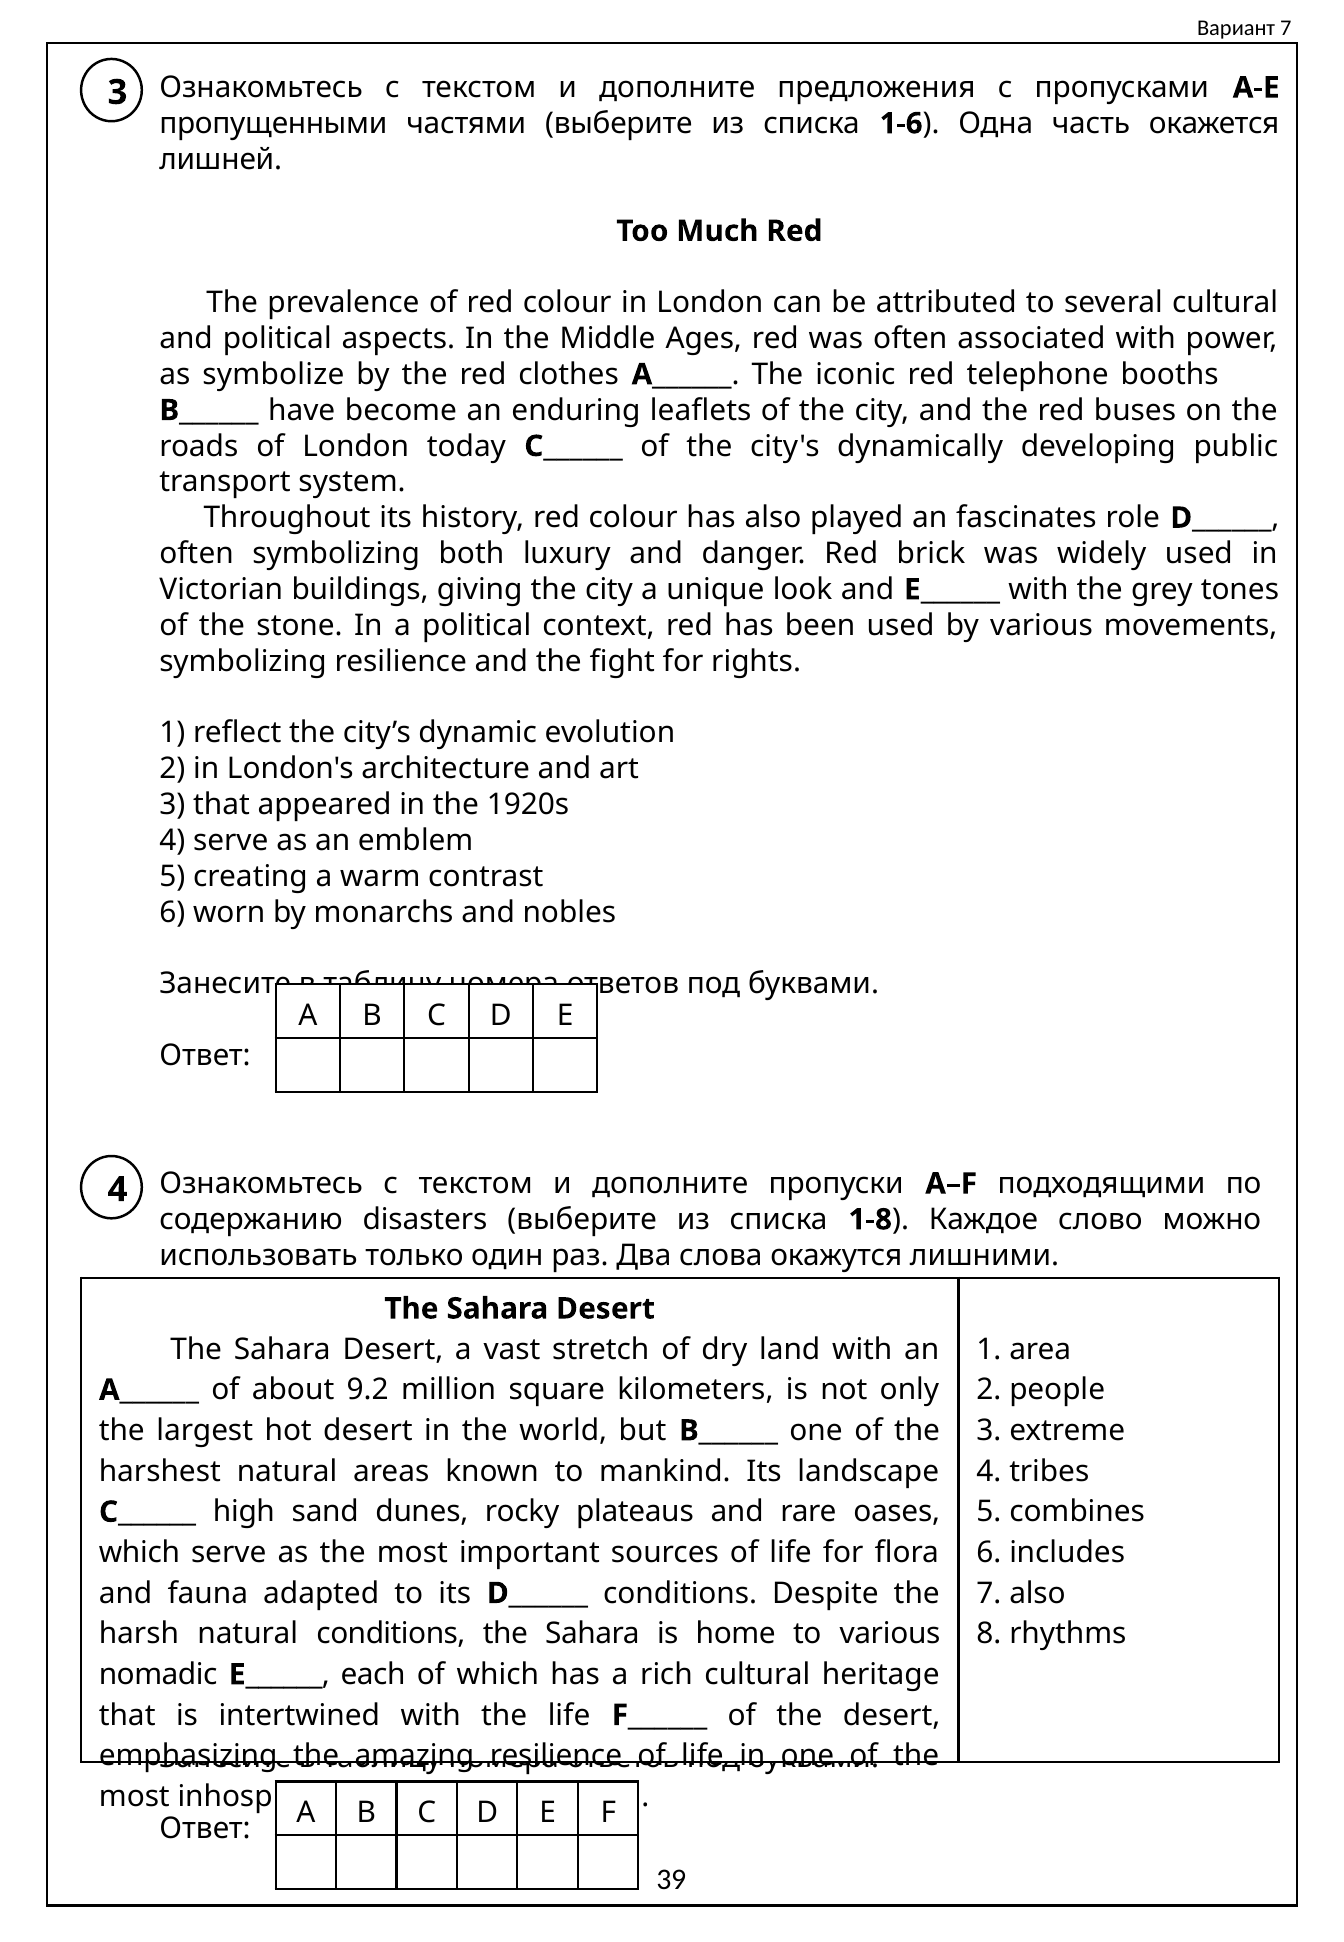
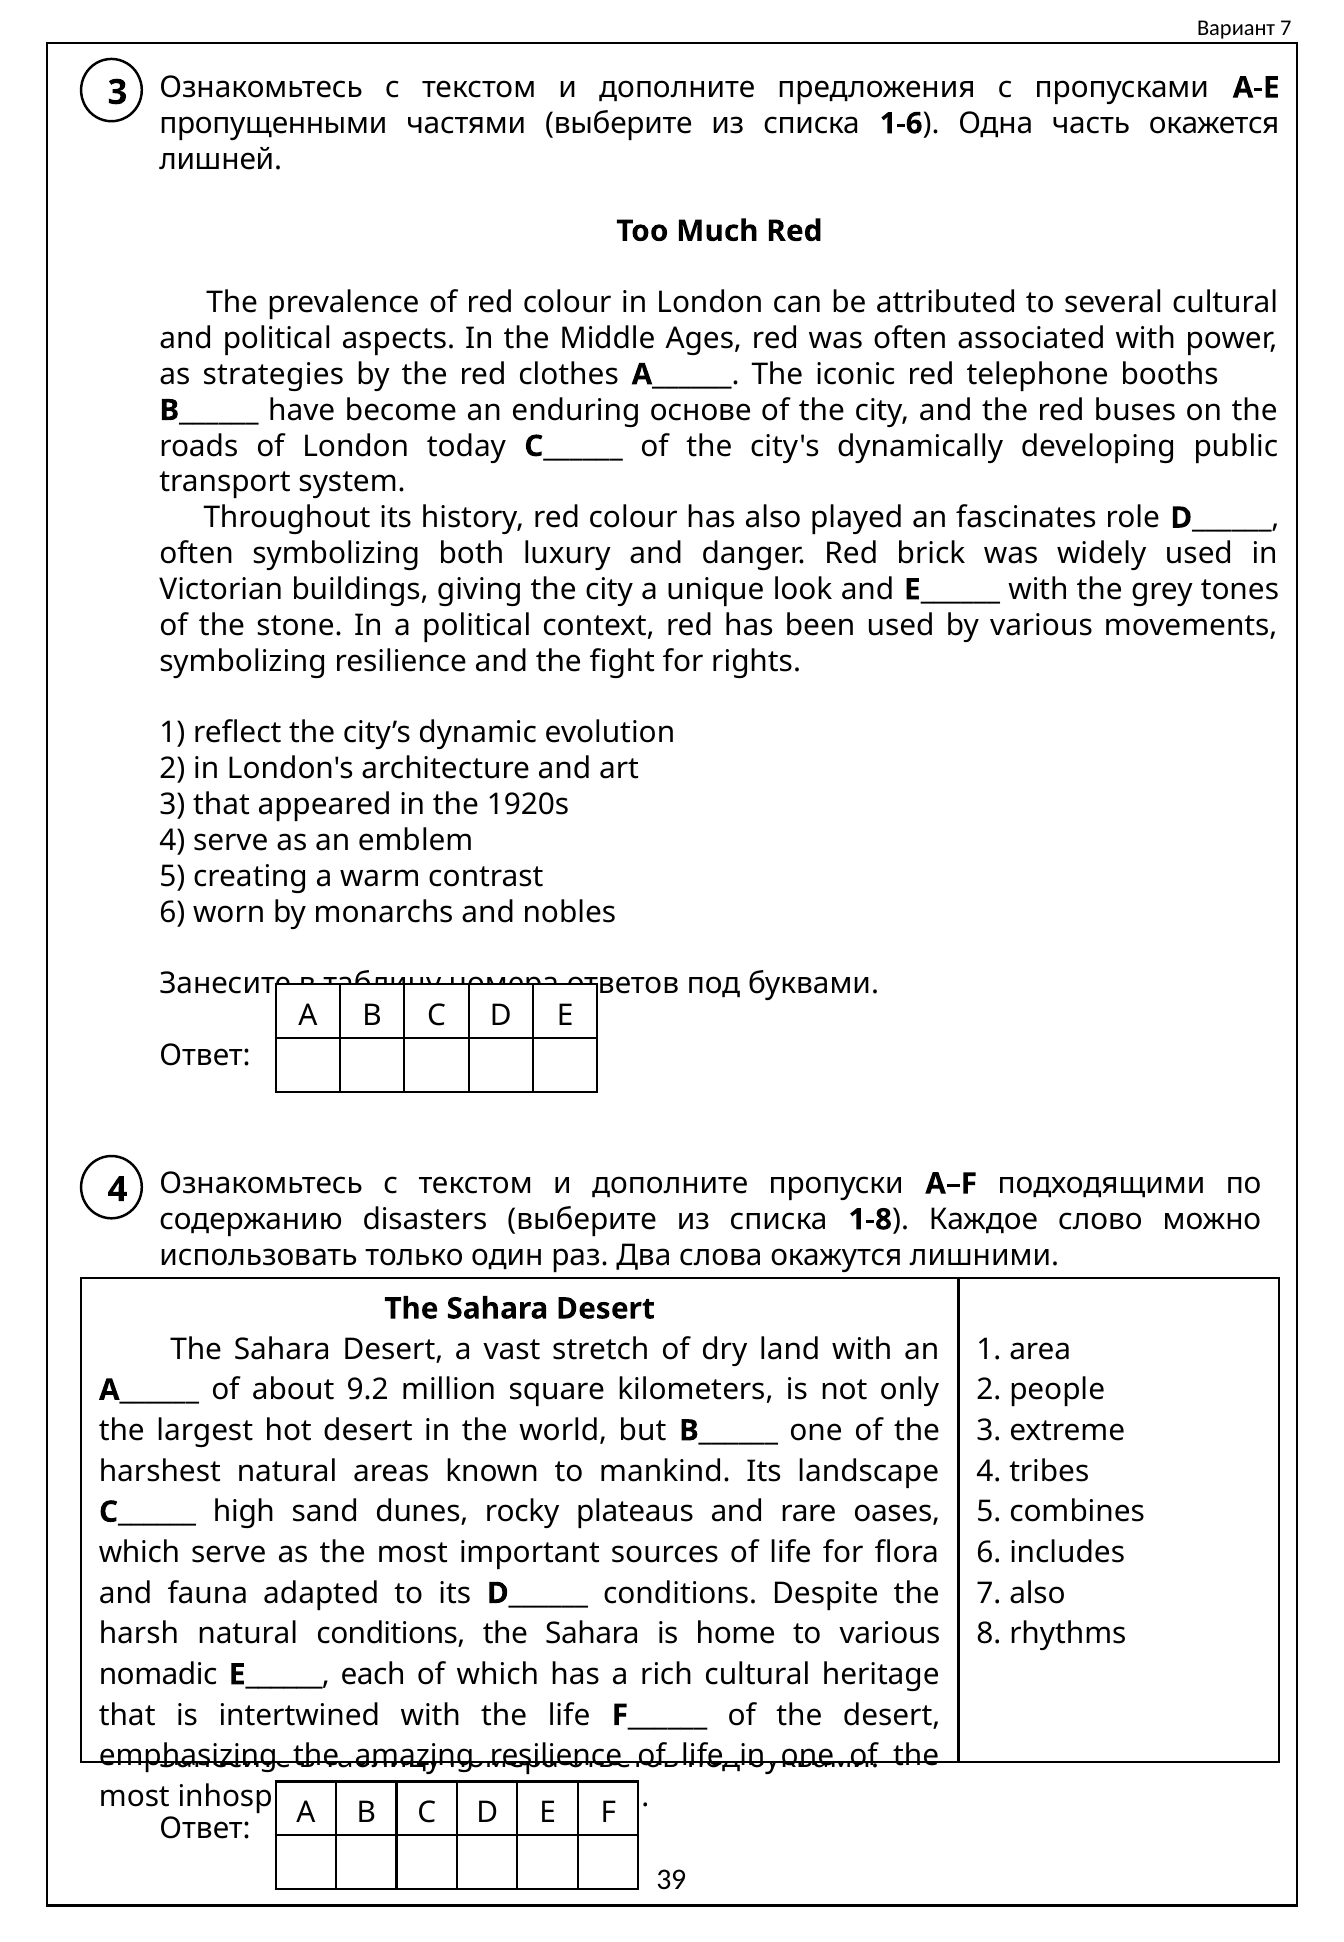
symbolize: symbolize -> strategies
leaflets: leaflets -> основе
